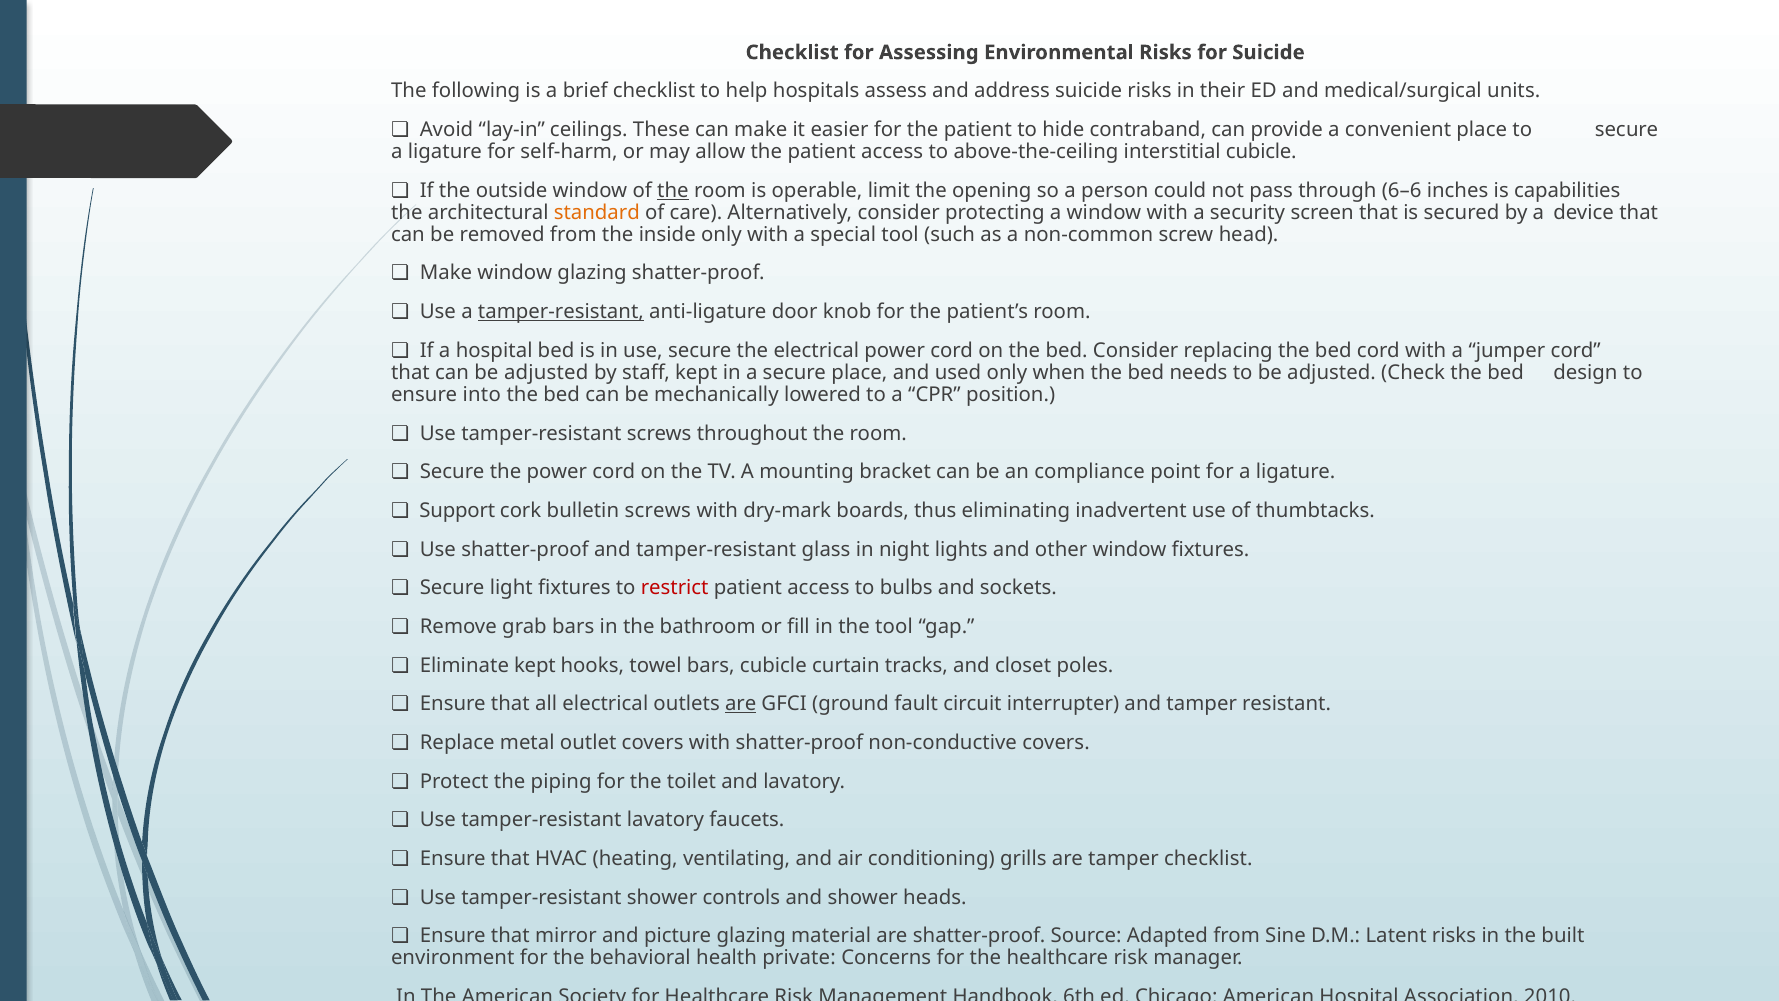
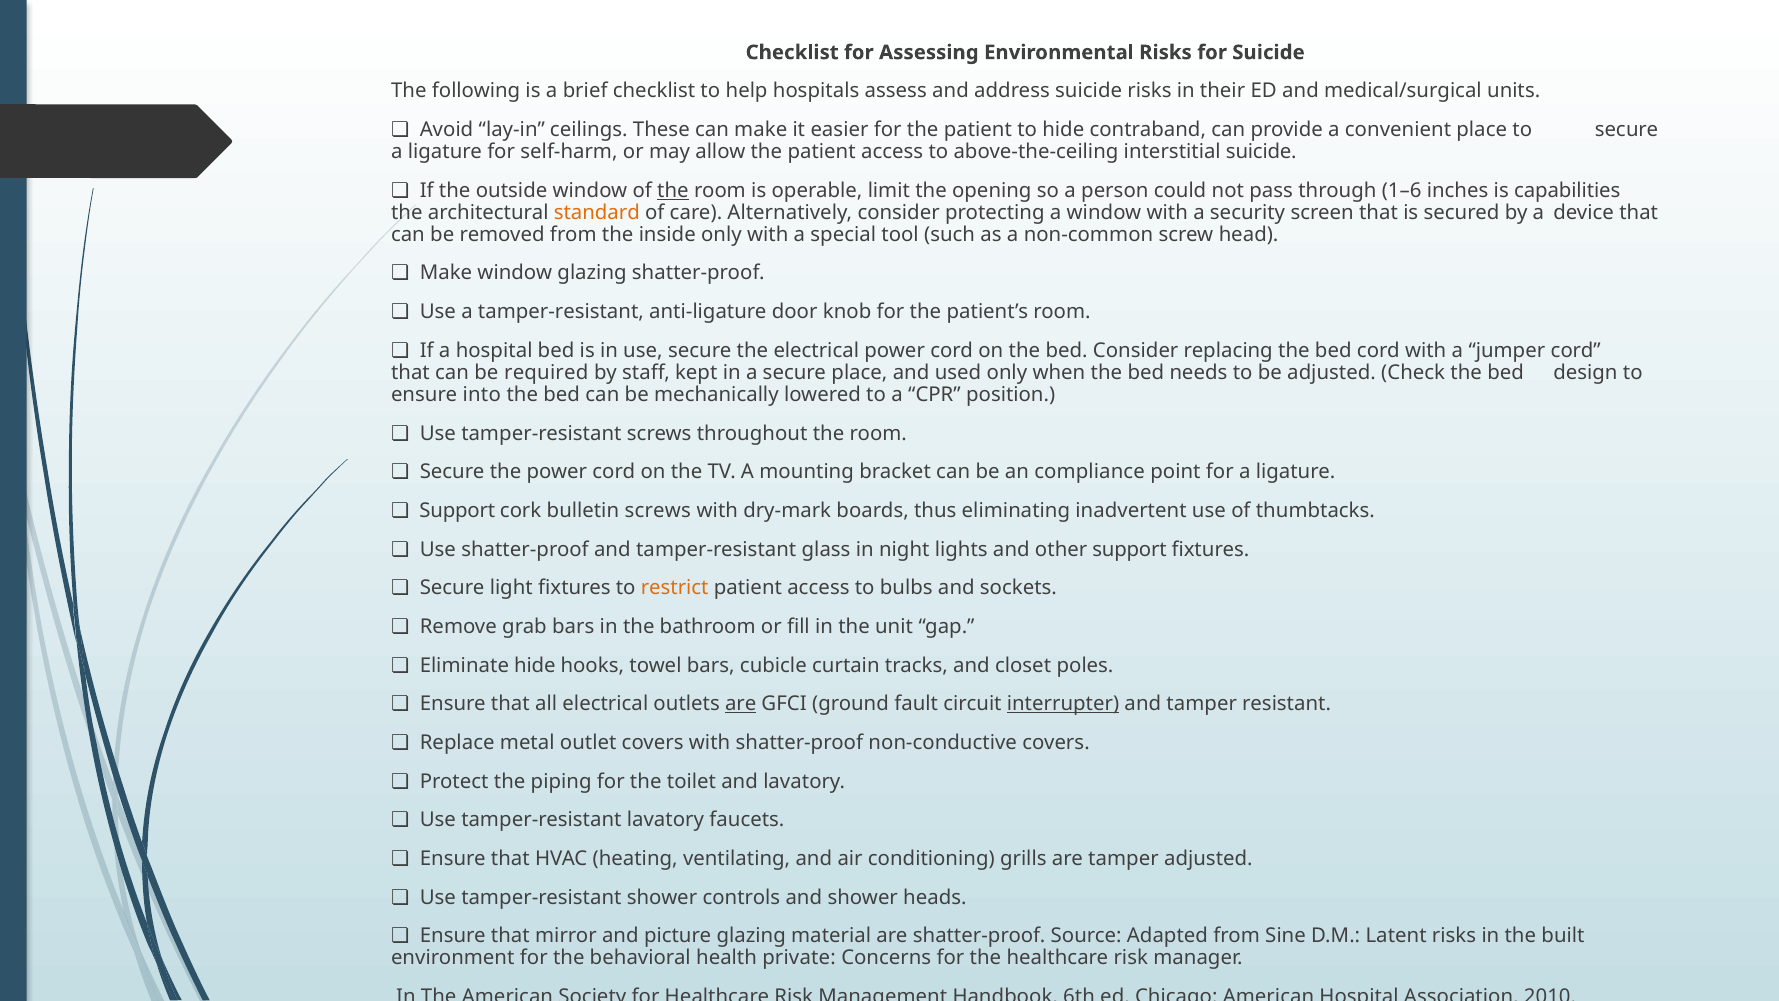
interstitial cubicle: cubicle -> suicide
6–6: 6–6 -> 1–6
tamper-resistant at (561, 312) underline: present -> none
can be adjusted: adjusted -> required
other window: window -> support
restrict colour: red -> orange
the tool: tool -> unit
Eliminate kept: kept -> hide
interrupter underline: none -> present
tamper checklist: checklist -> adjusted
